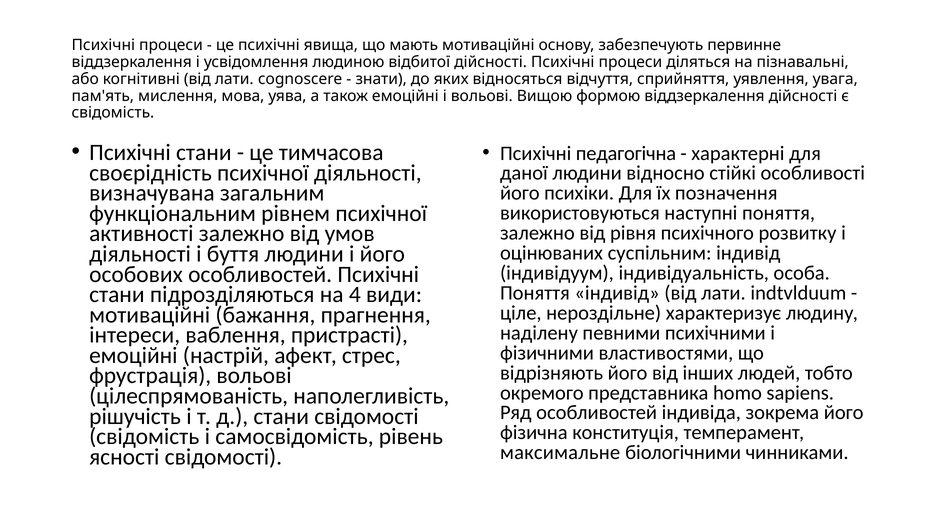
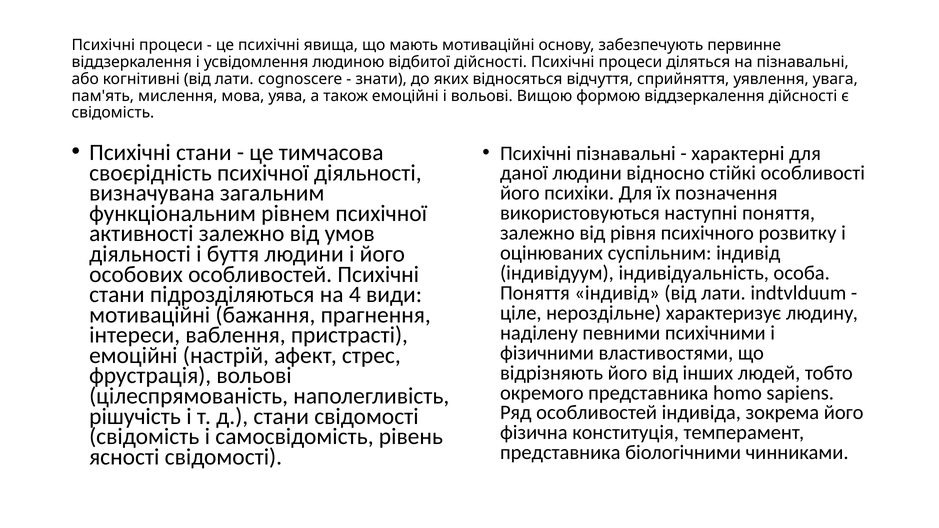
Психічні педагогічна: педагогічна -> пізнавальні
максимальне at (560, 453): максимальне -> представника
